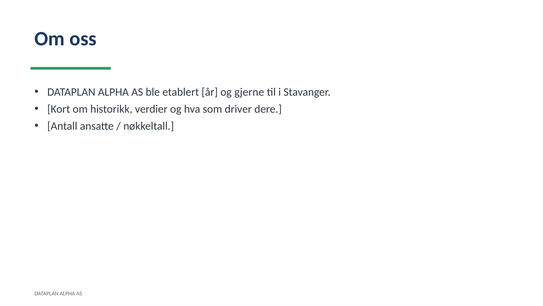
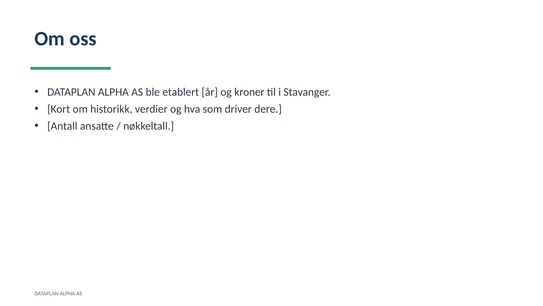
gjerne: gjerne -> kroner
